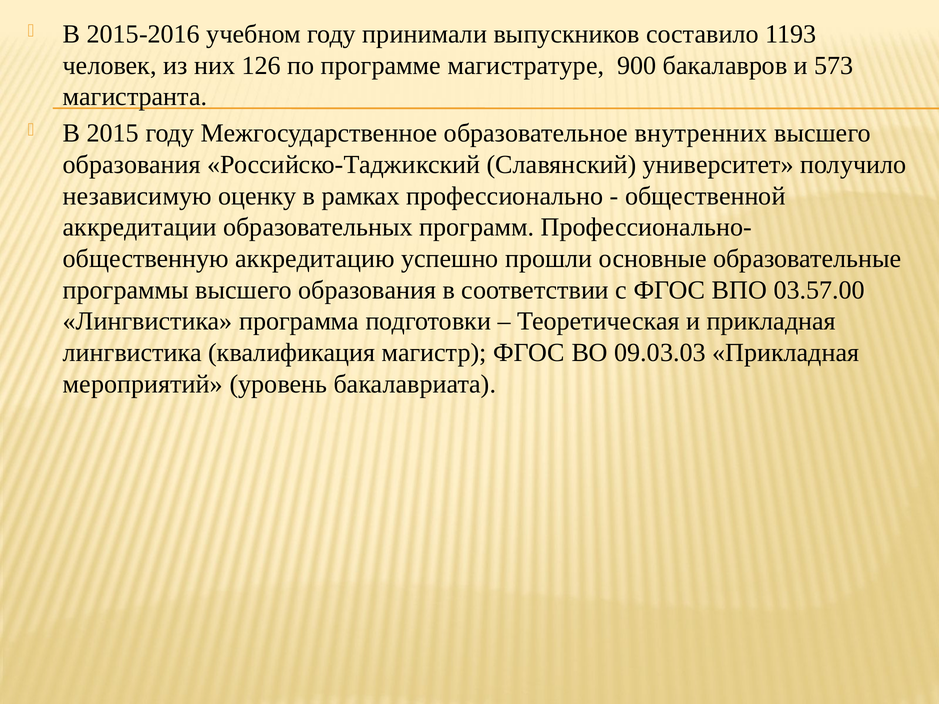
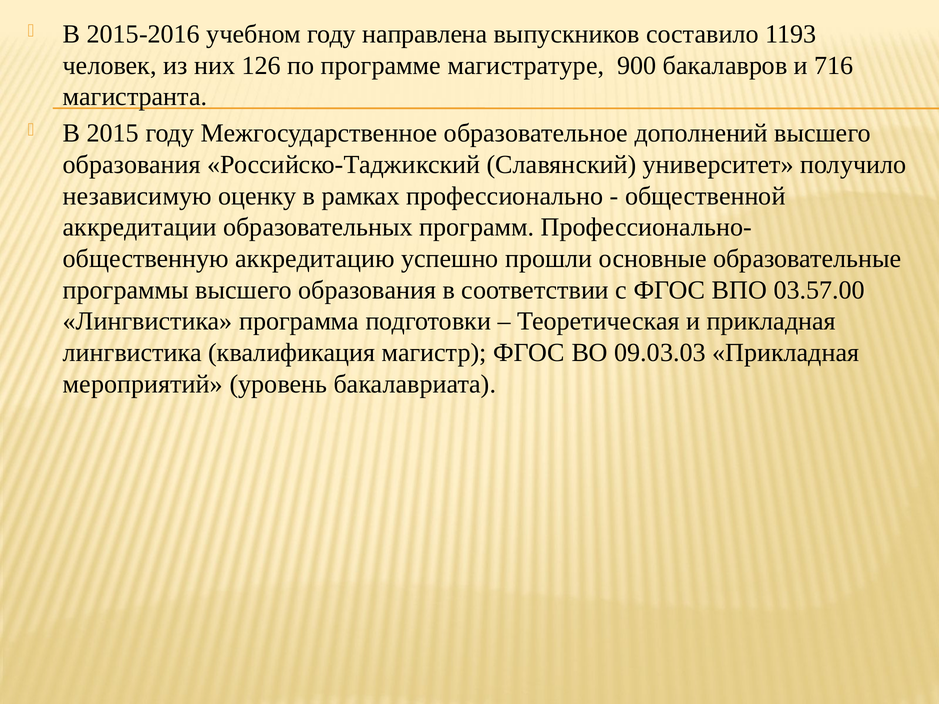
принимали: принимали -> направлена
573: 573 -> 716
внутренних: внутренних -> дополнений
